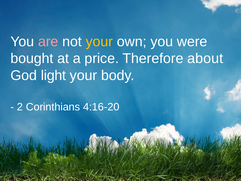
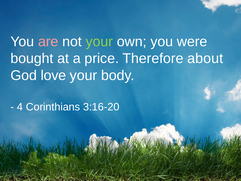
your at (99, 42) colour: yellow -> light green
light: light -> love
2: 2 -> 4
4:16-20: 4:16-20 -> 3:16-20
